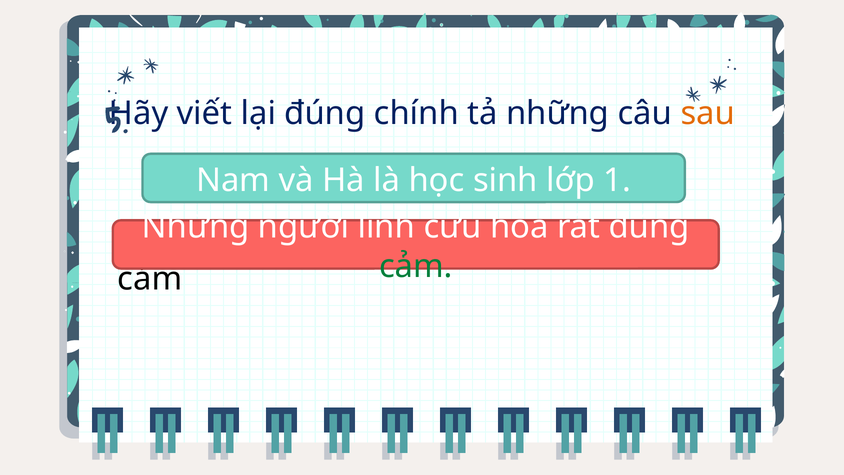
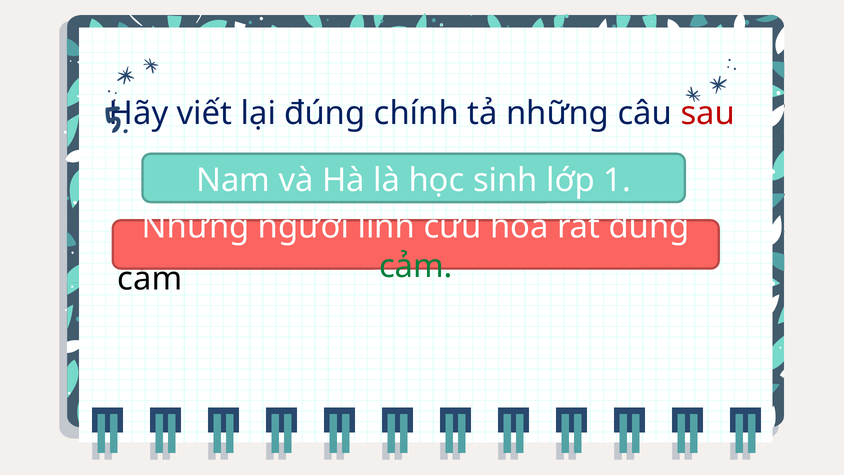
sau colour: orange -> red
